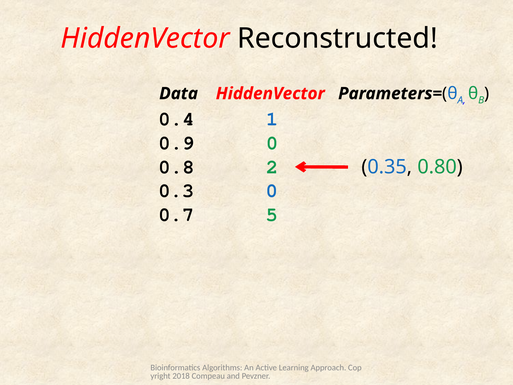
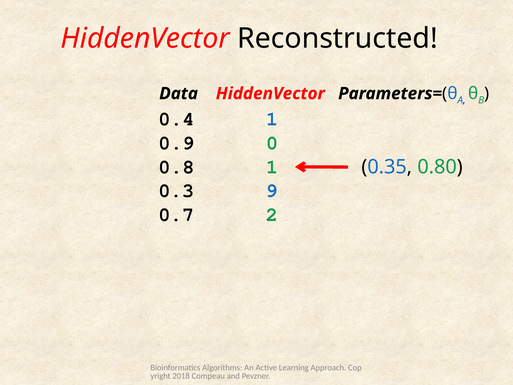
0.8 2: 2 -> 1
0.3 0: 0 -> 9
5: 5 -> 2
